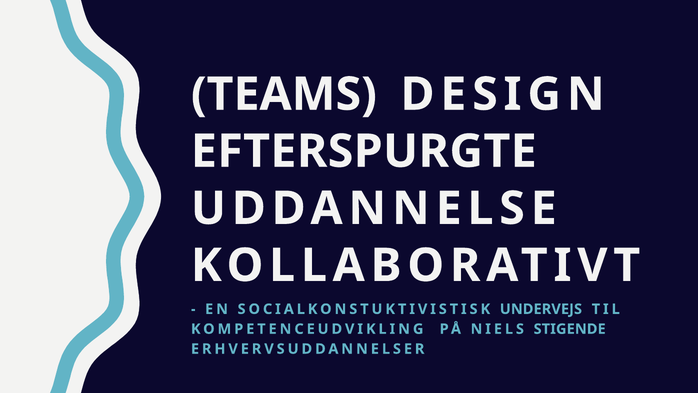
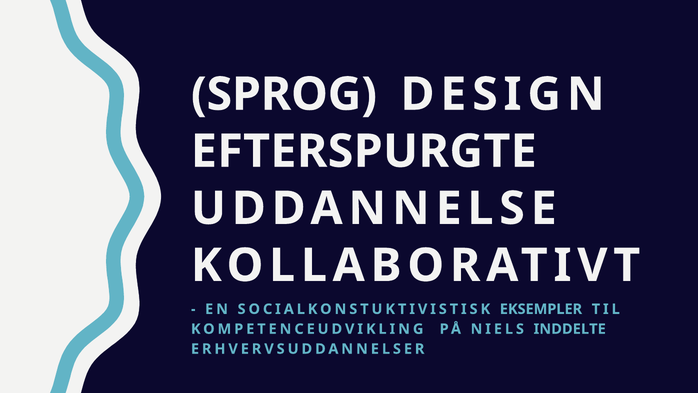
TEAMS: TEAMS -> SPROG
UNDERVEJS: UNDERVEJS -> EKSEMPLER
STIGENDE: STIGENDE -> INDDELTE
